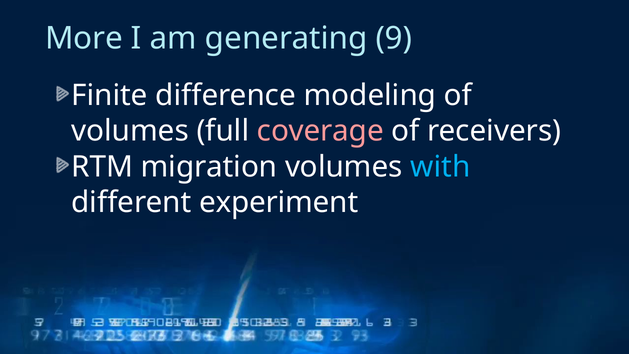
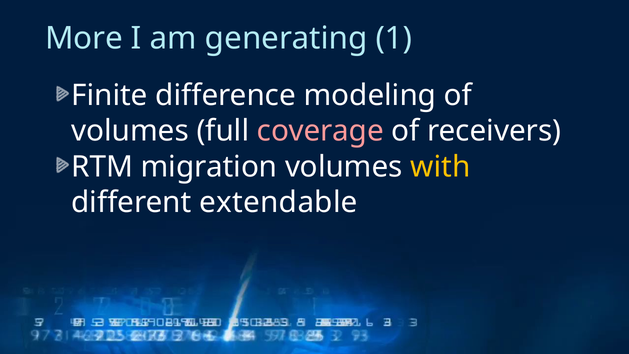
9: 9 -> 1
with colour: light blue -> yellow
experiment: experiment -> extendable
